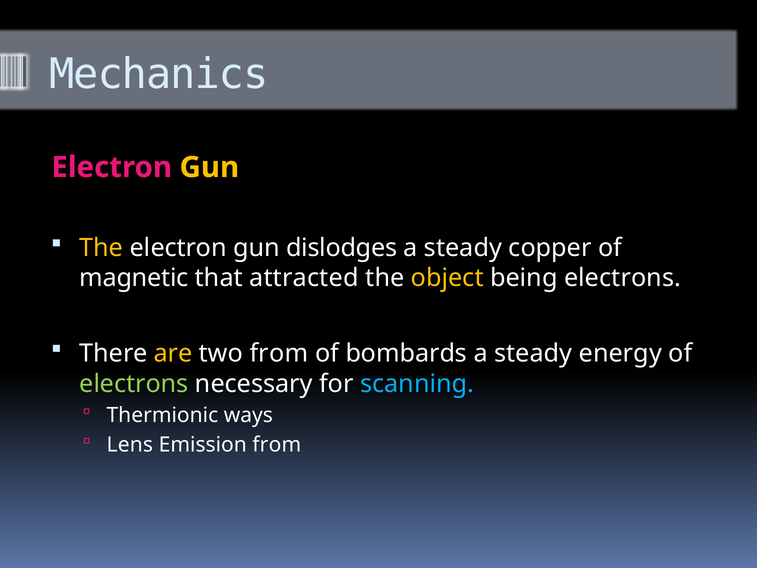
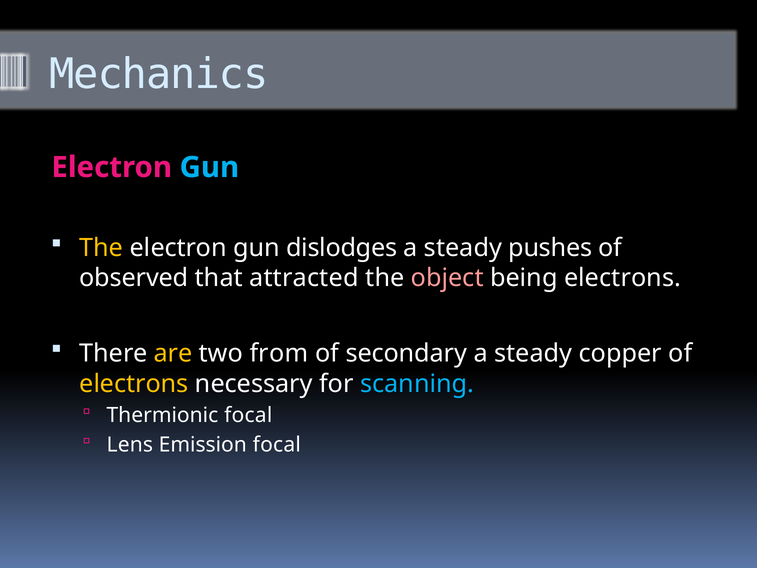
Gun at (209, 167) colour: yellow -> light blue
copper: copper -> pushes
magnetic: magnetic -> observed
object colour: yellow -> pink
bombards: bombards -> secondary
energy: energy -> copper
electrons at (134, 384) colour: light green -> yellow
Thermionic ways: ways -> focal
Emission from: from -> focal
